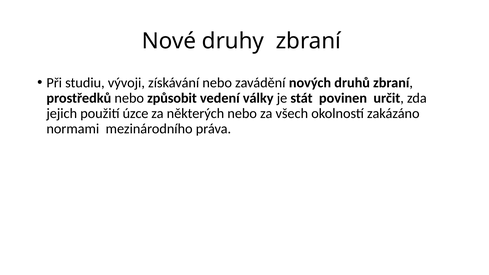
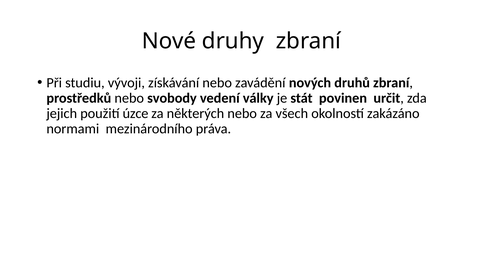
způsobit: způsobit -> svobody
